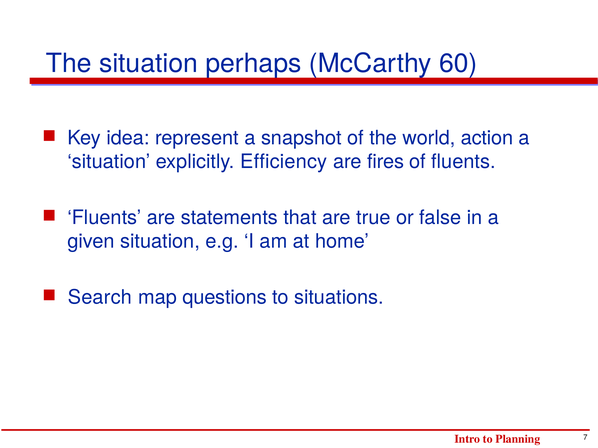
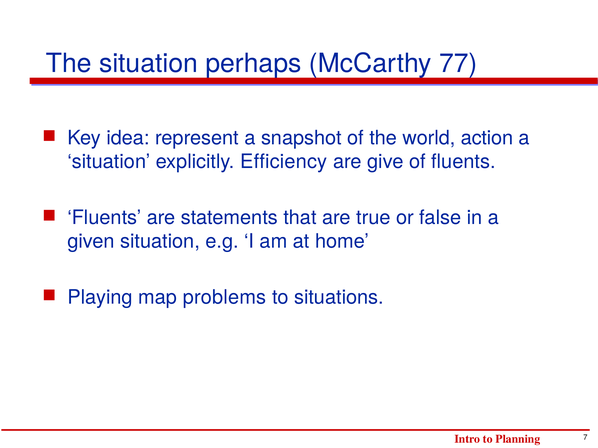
60: 60 -> 77
fires: fires -> give
Search: Search -> Playing
questions: questions -> problems
